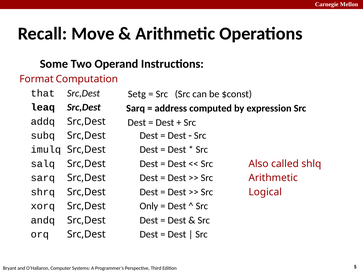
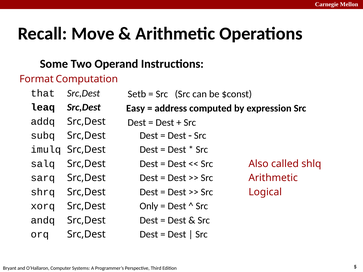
Setg: Setg -> Setb
Sarq at (136, 109): Sarq -> Easy
